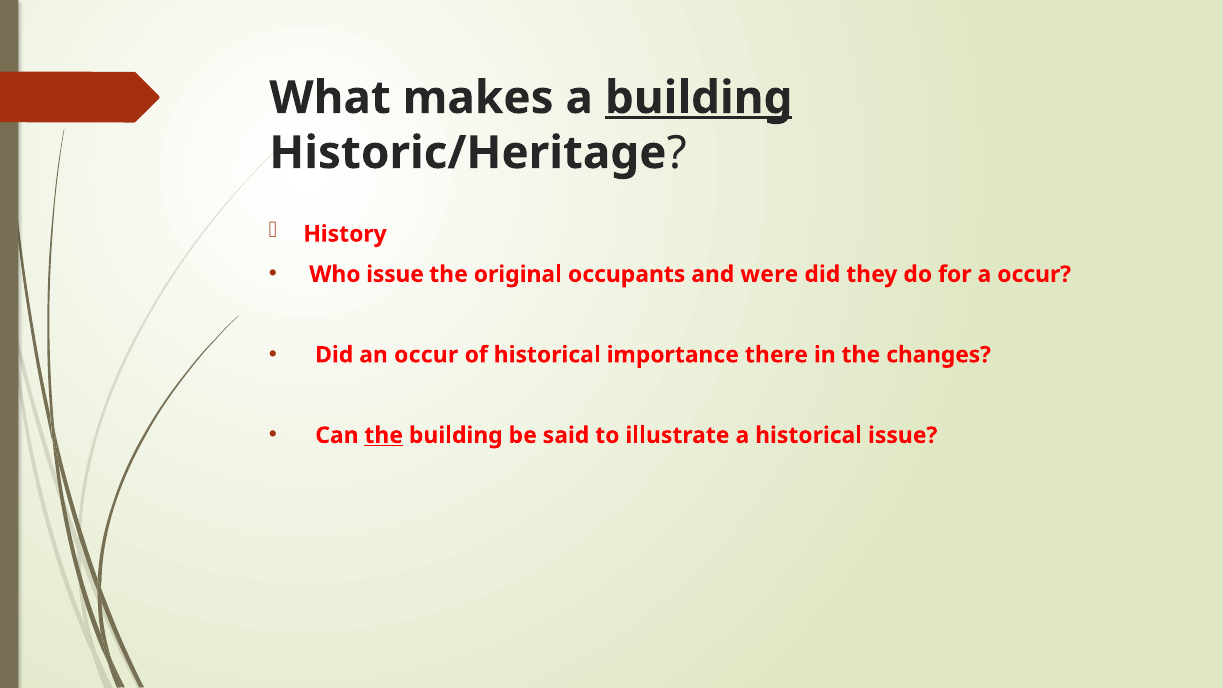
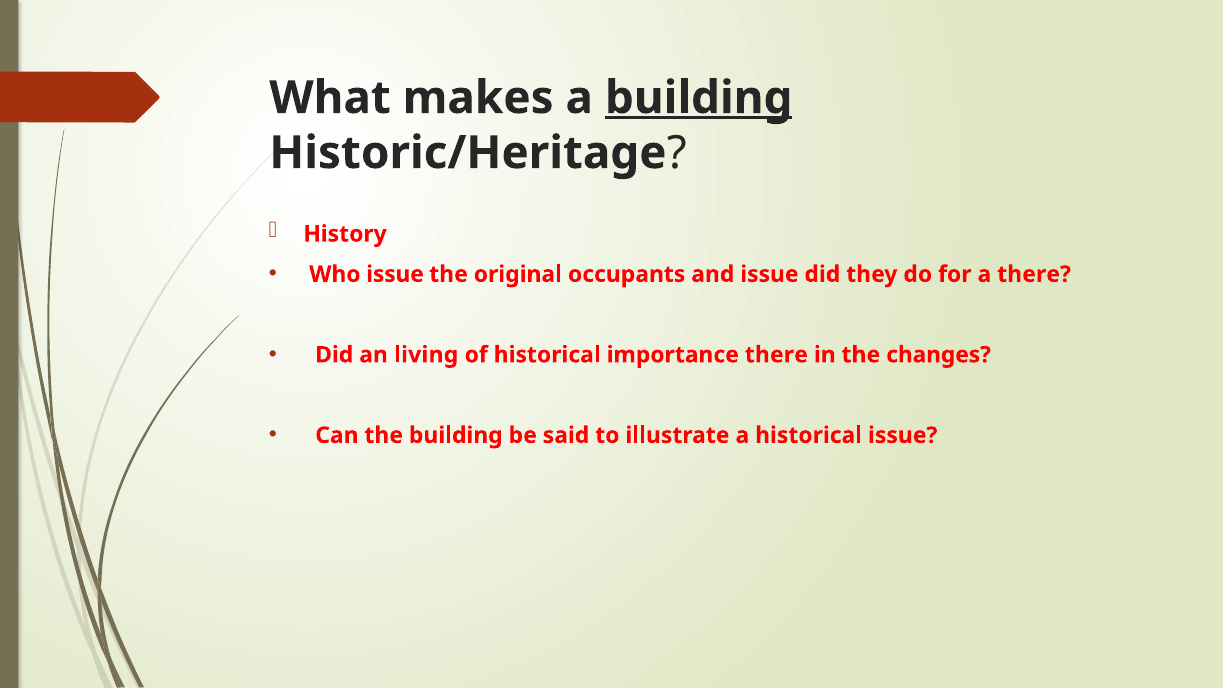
and were: were -> issue
a occur: occur -> there
an occur: occur -> living
the at (384, 435) underline: present -> none
